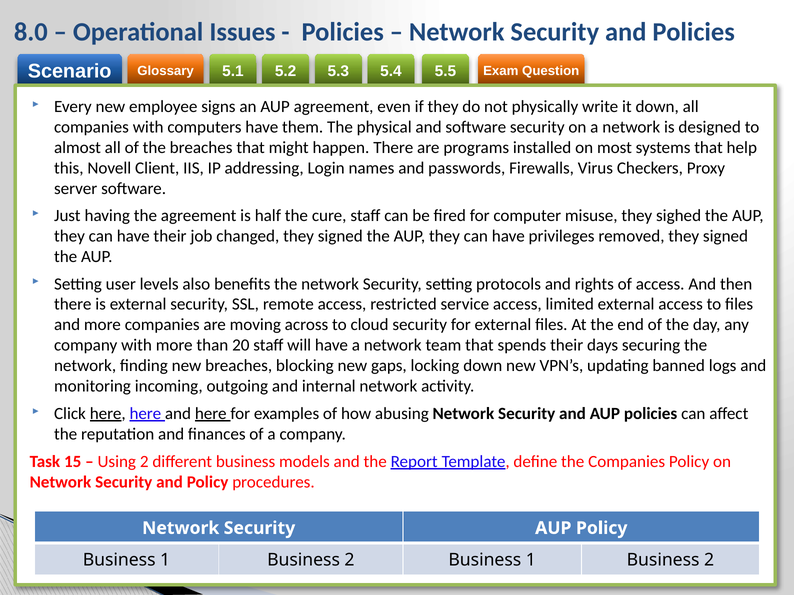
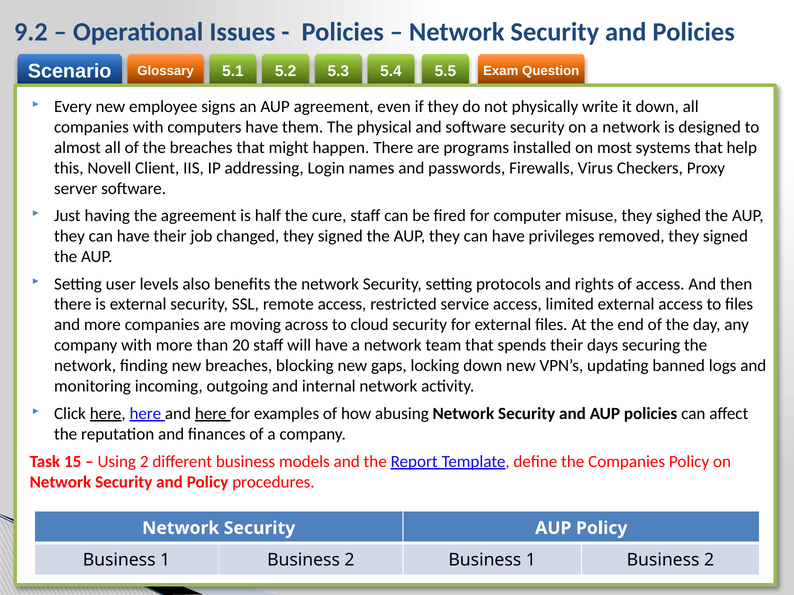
8.0: 8.0 -> 9.2
